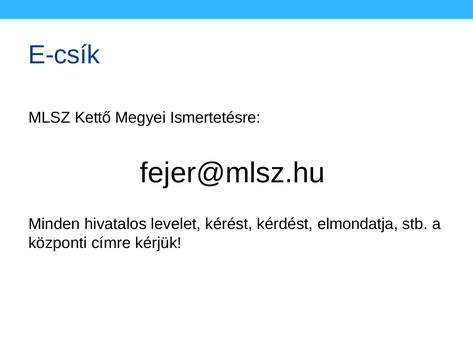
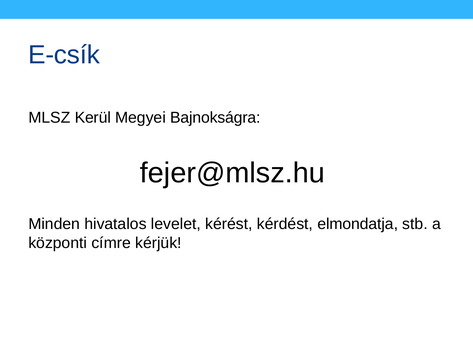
Kettő: Kettő -> Kerül
Ismertetésre: Ismertetésre -> Bajnokságra
